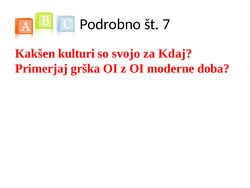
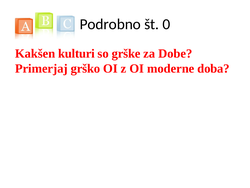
7: 7 -> 0
svojo: svojo -> grške
Kdaj: Kdaj -> Dobe
grška: grška -> grško
